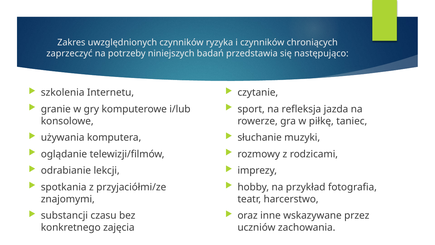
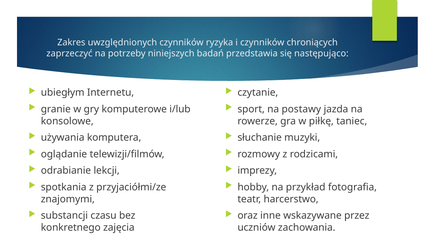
szkolenia: szkolenia -> ubiegłym
refleksja: refleksja -> postawy
